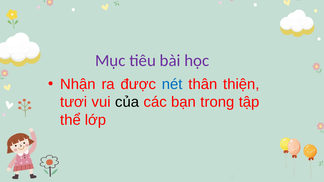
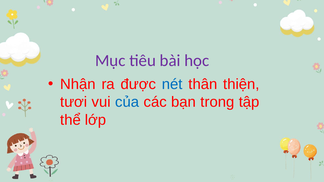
của colour: black -> blue
